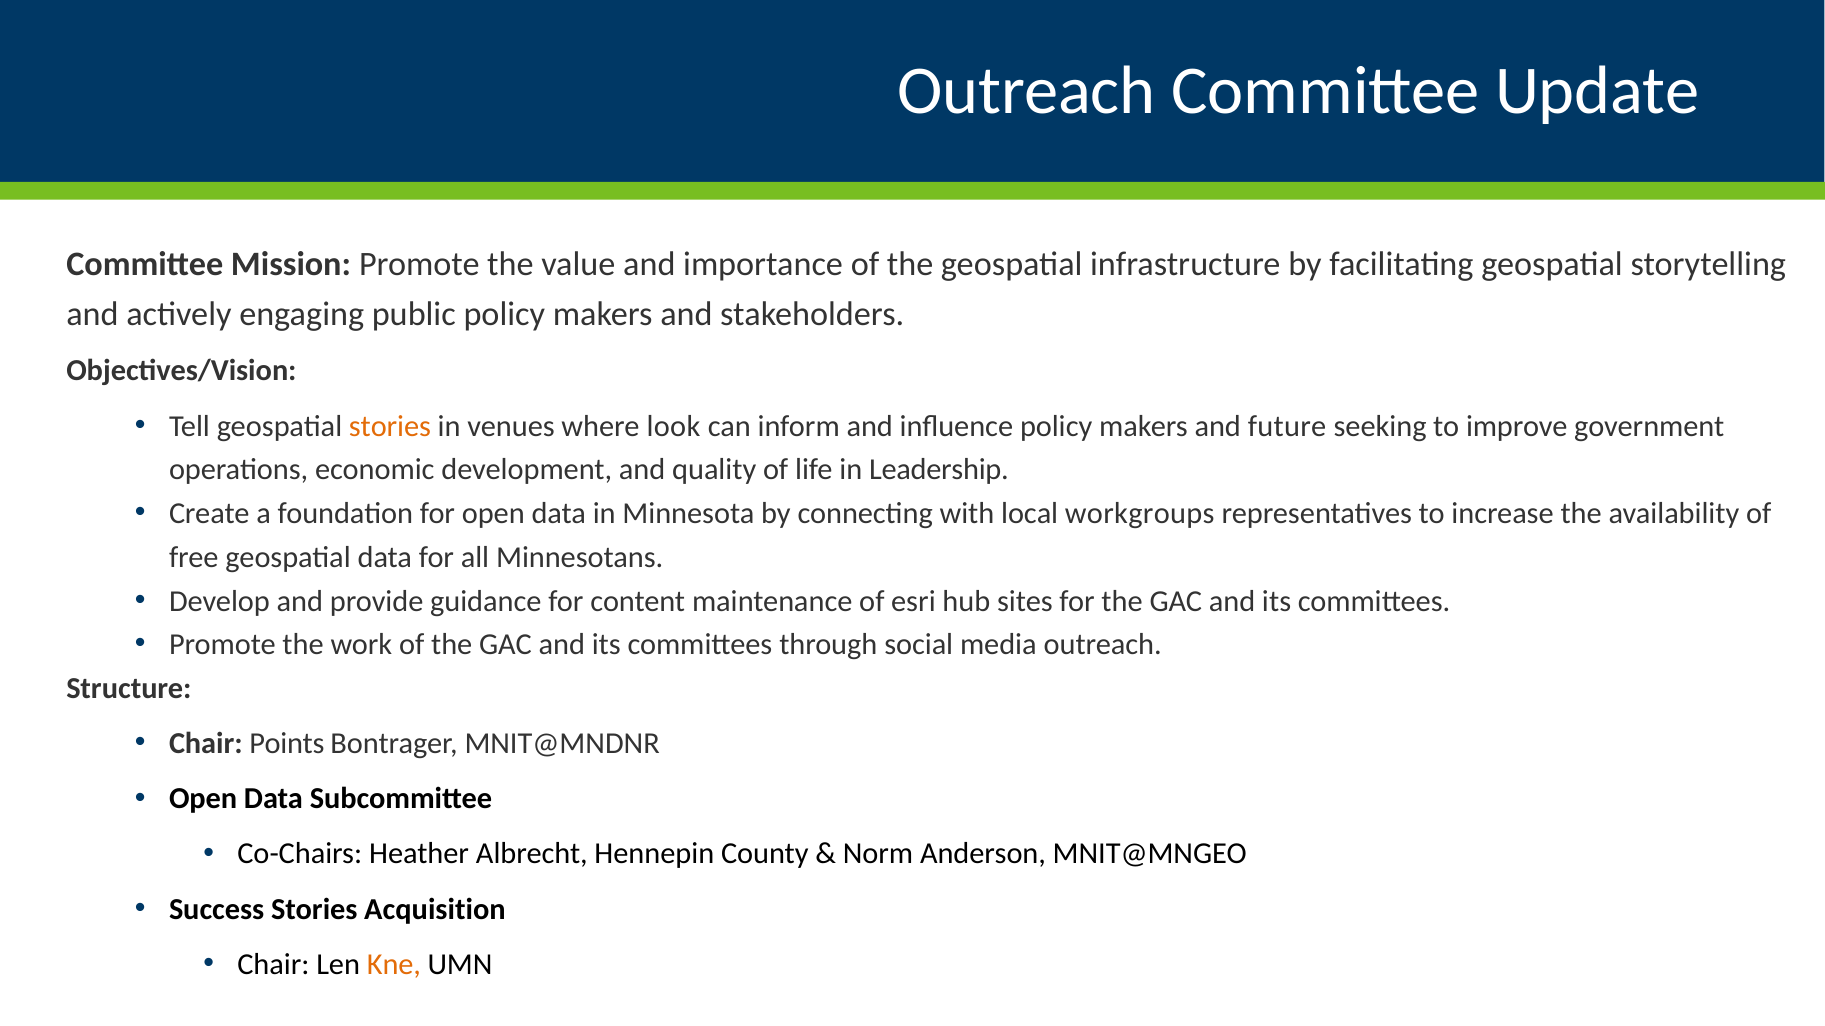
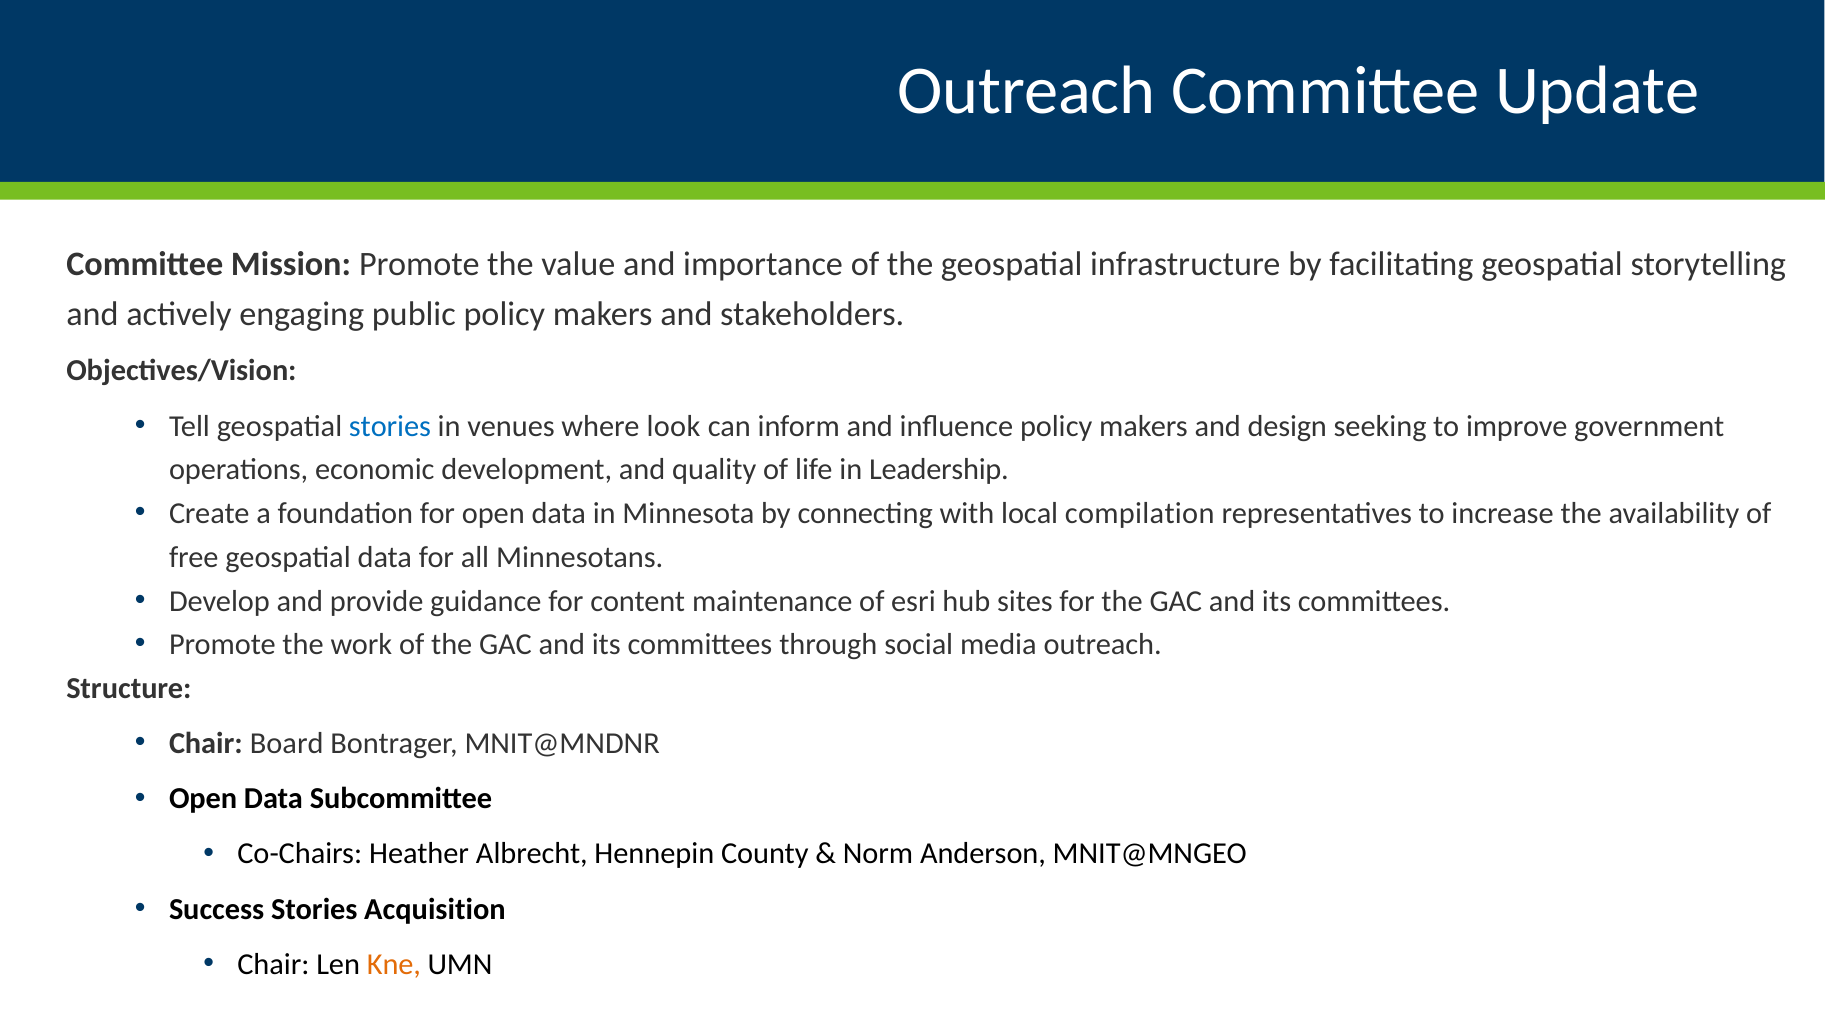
stories at (390, 426) colour: orange -> blue
future: future -> design
workgroups: workgroups -> compilation
Points: Points -> Board
